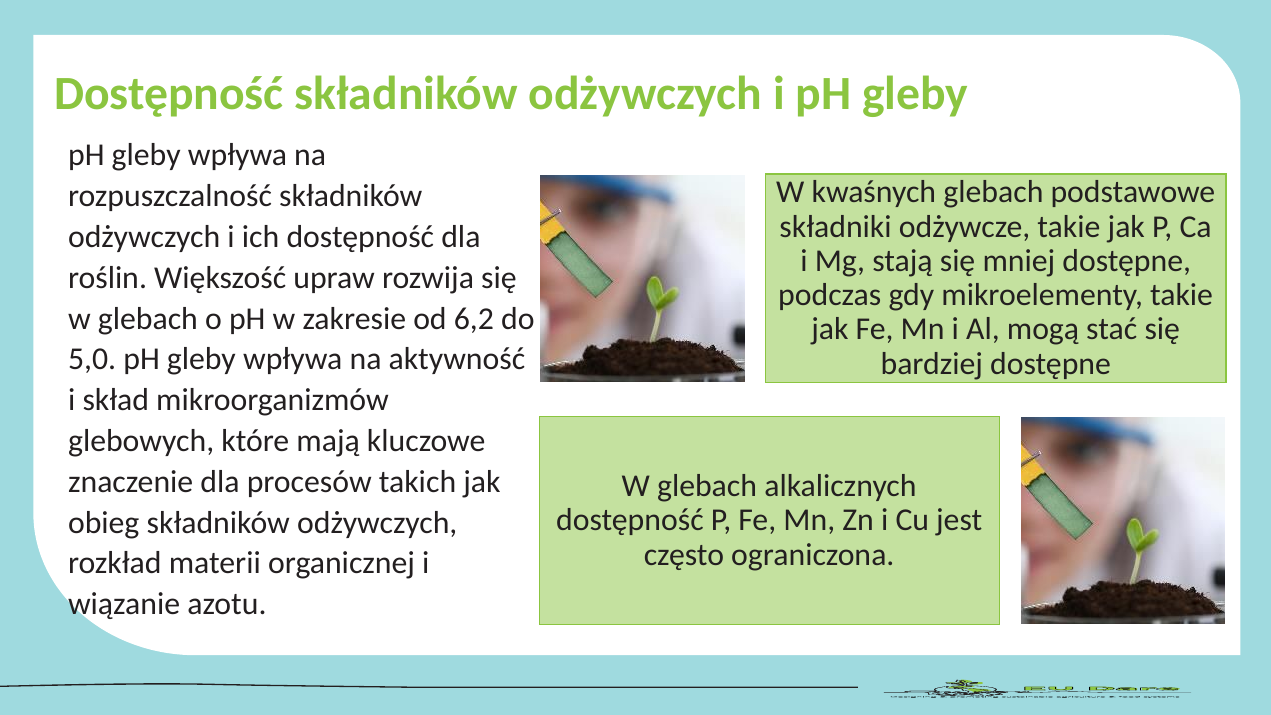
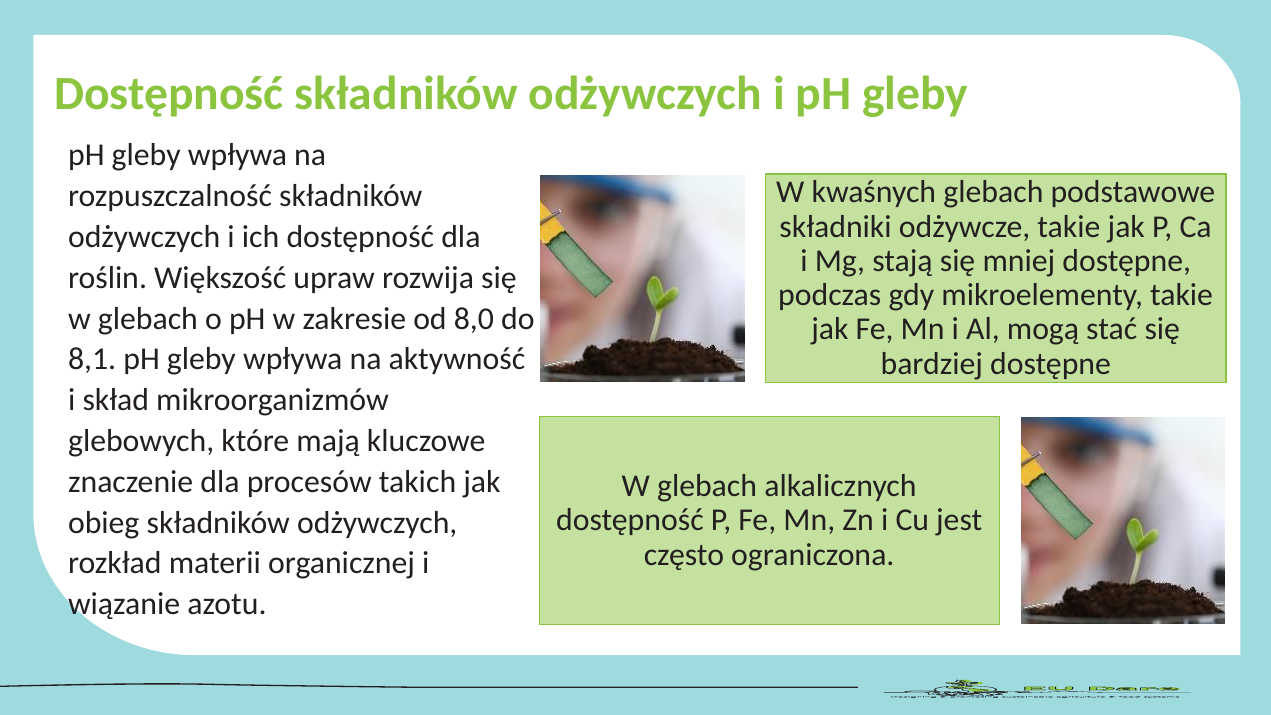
6,2: 6,2 -> 8,0
5,0: 5,0 -> 8,1
